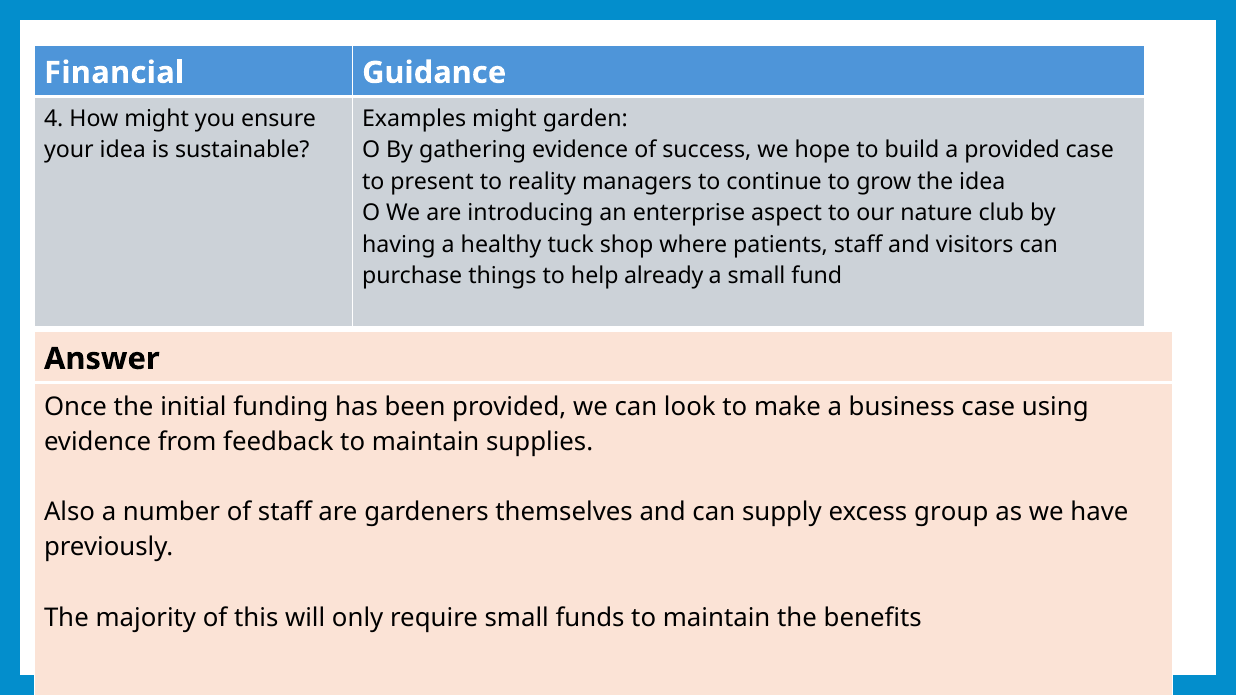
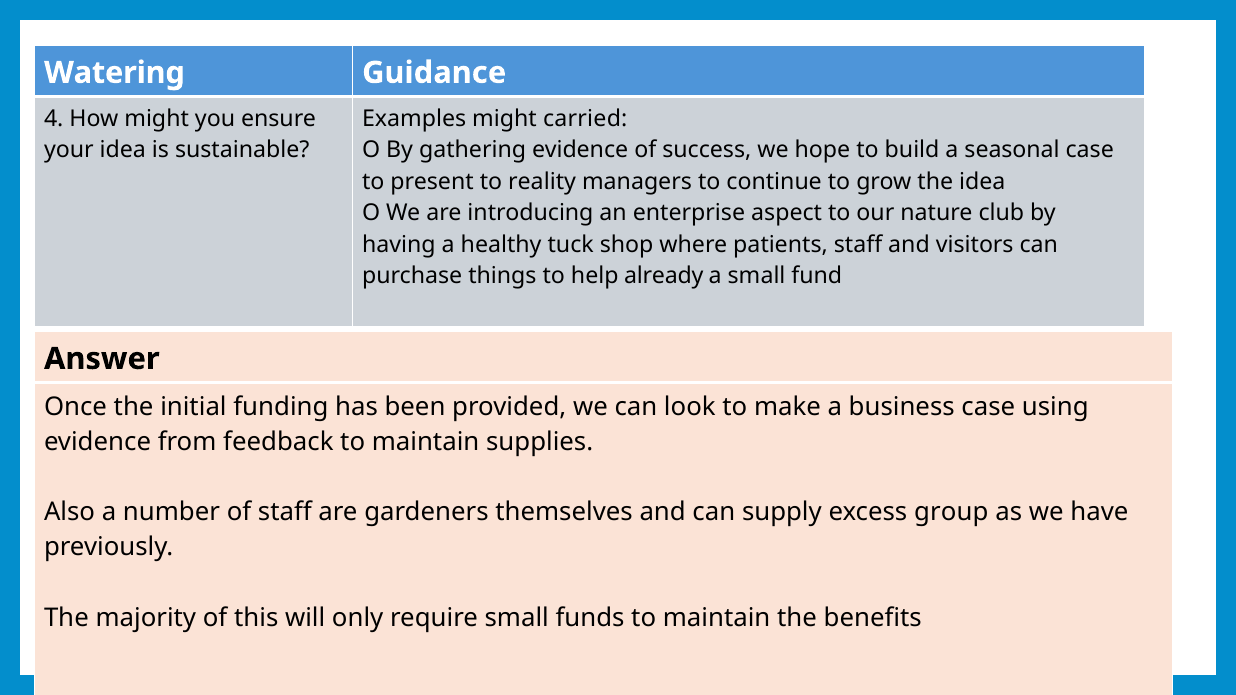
Financial: Financial -> Watering
garden: garden -> carried
a provided: provided -> seasonal
